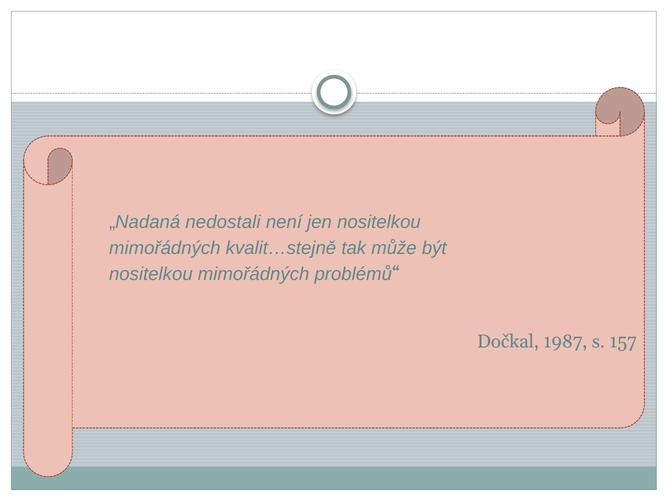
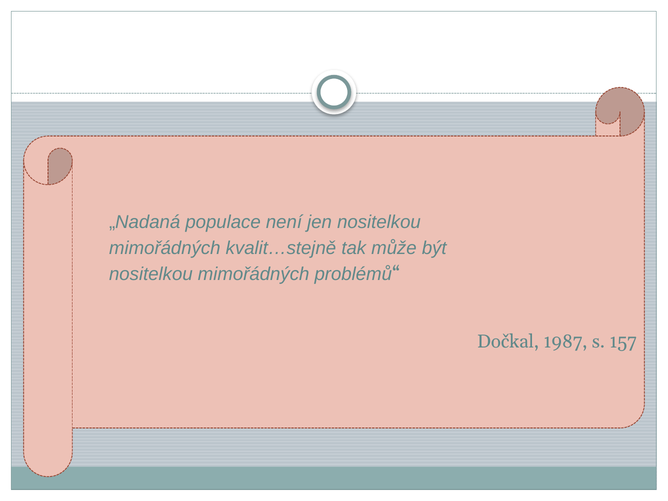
nedostali: nedostali -> populace
